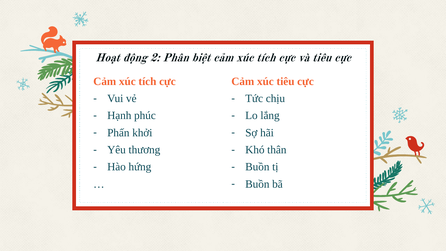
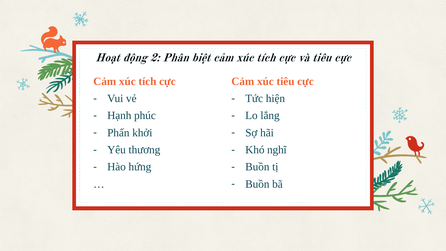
chịu: chịu -> hiện
thân: thân -> nghĩ
